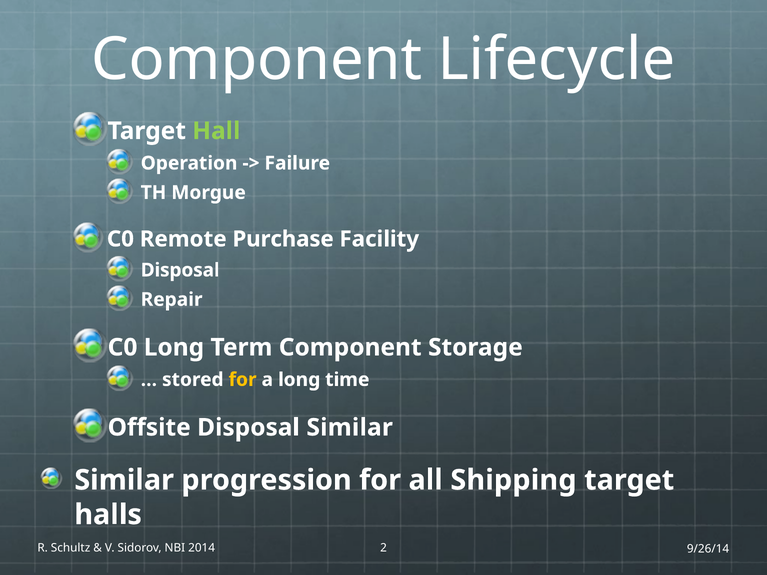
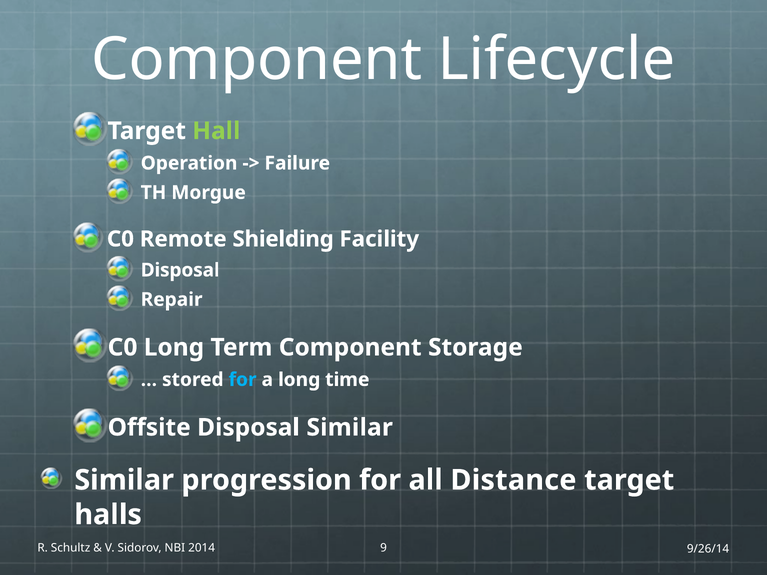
Purchase: Purchase -> Shielding
for at (243, 380) colour: yellow -> light blue
Shipping: Shipping -> Distance
2: 2 -> 9
